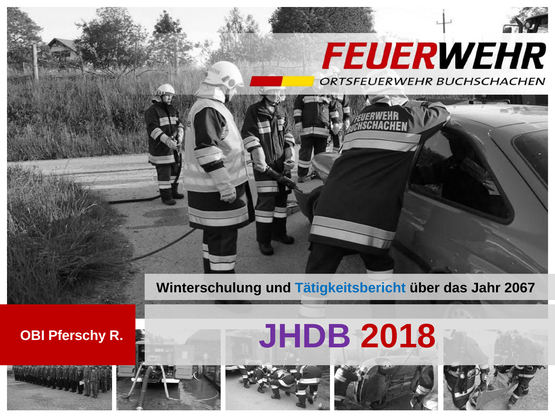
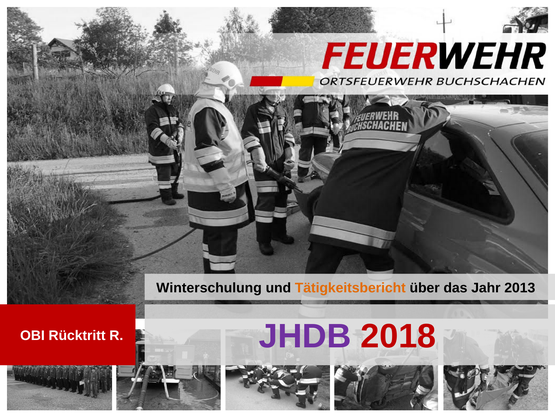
Tätigkeitsbericht colour: blue -> orange
2067: 2067 -> 2013
Pferschy: Pferschy -> Rücktritt
